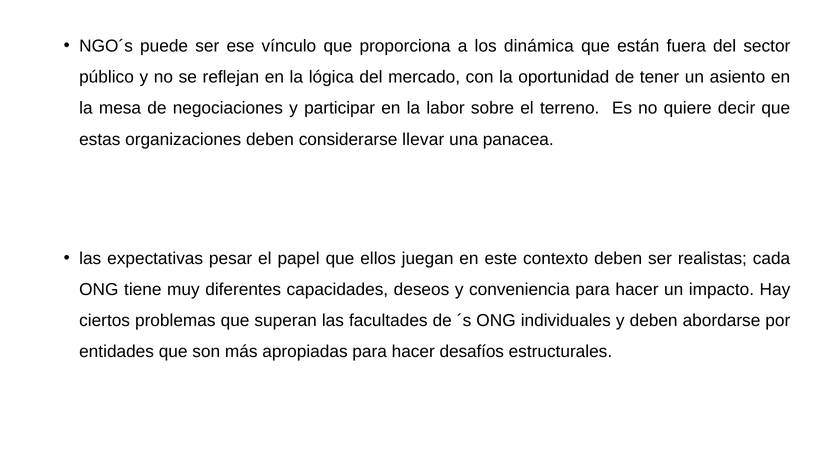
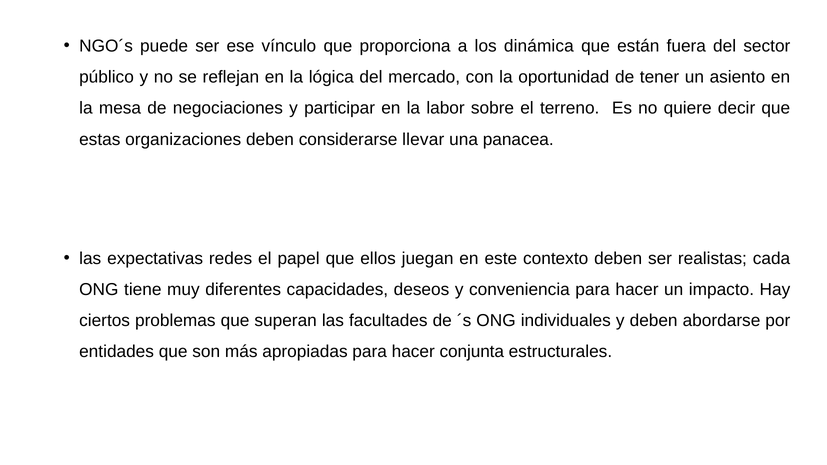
pesar: pesar -> redes
desafíos: desafíos -> conjunta
